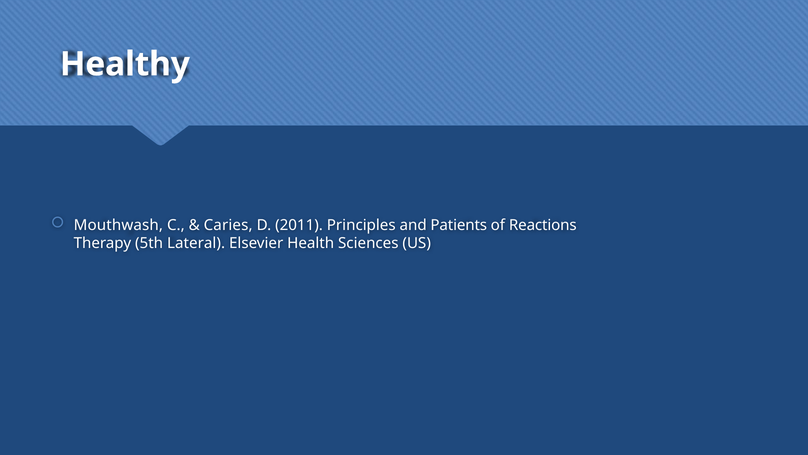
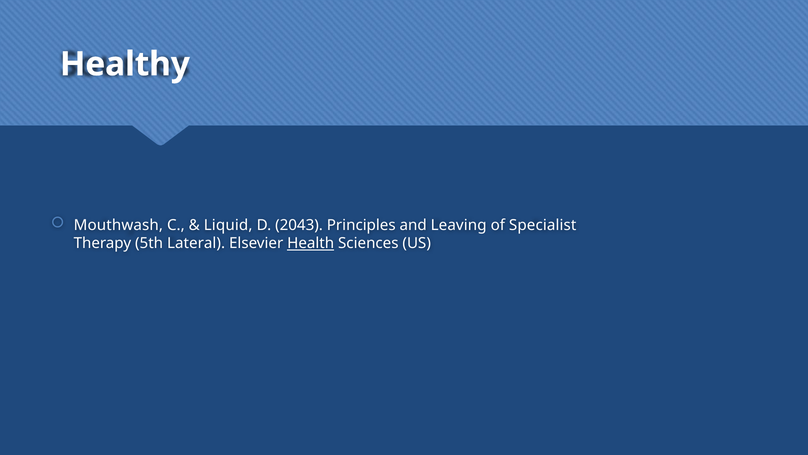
Caries: Caries -> Liquid
2011: 2011 -> 2043
Patients: Patients -> Leaving
Reactions: Reactions -> Specialist
Health underline: none -> present
